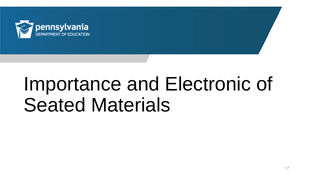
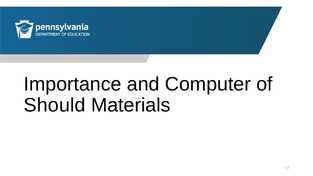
Electronic: Electronic -> Computer
Seated: Seated -> Should
